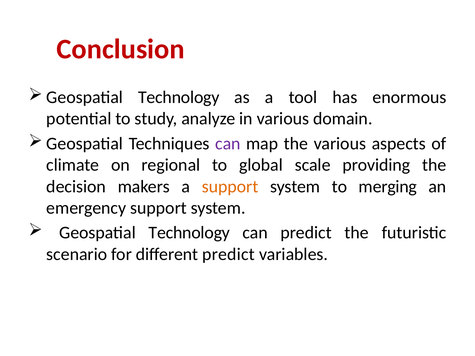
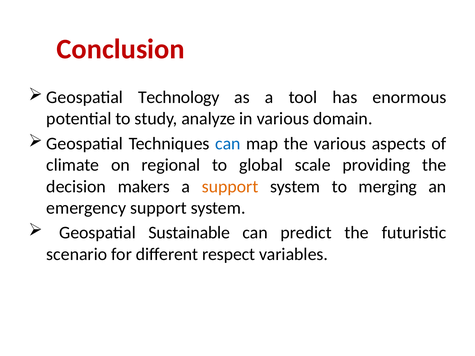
can at (228, 144) colour: purple -> blue
Technology at (189, 233): Technology -> Sustainable
different predict: predict -> respect
